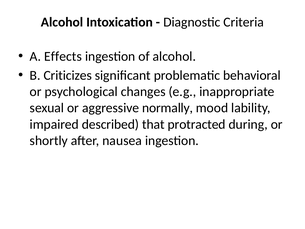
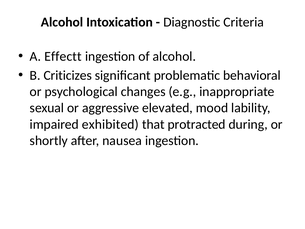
Effects: Effects -> Effectt
normally: normally -> elevated
described: described -> exhibited
